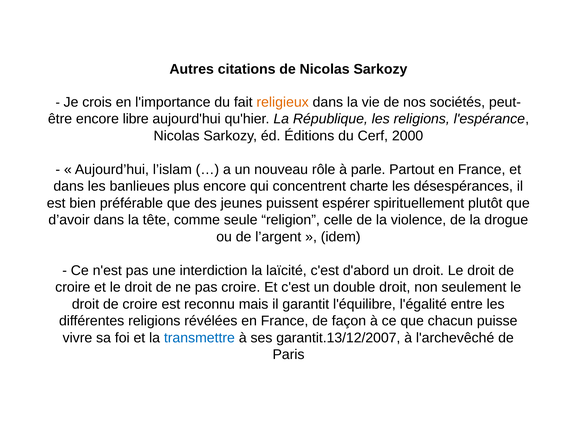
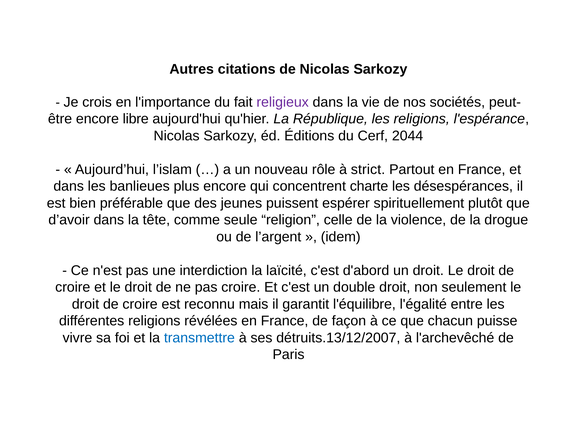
religieux colour: orange -> purple
2000: 2000 -> 2044
parle: parle -> strict
garantit.13/12/2007: garantit.13/12/2007 -> détruits.13/12/2007
